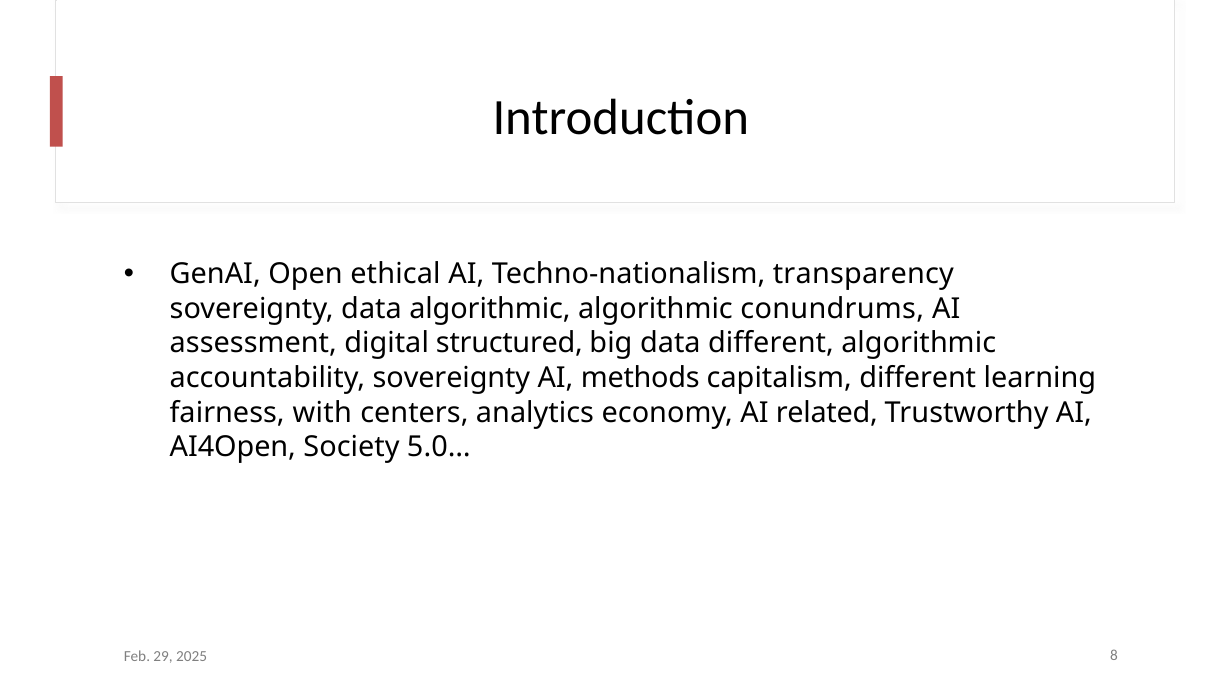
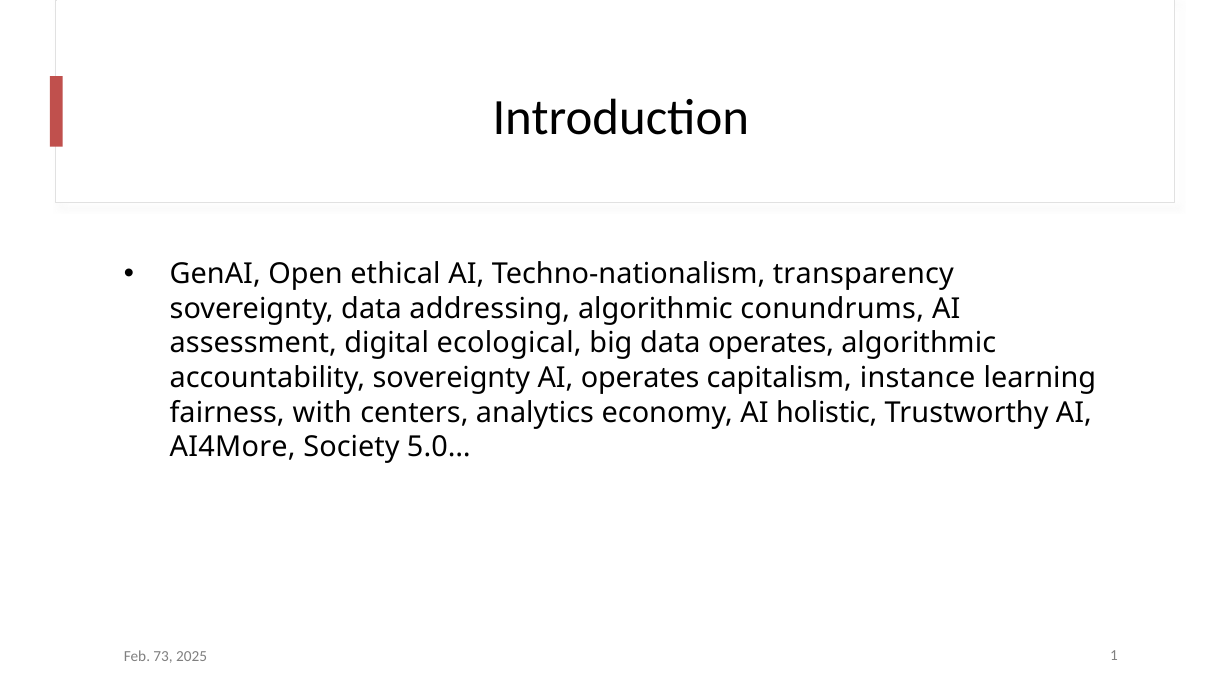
data algorithmic: algorithmic -> addressing
structured: structured -> ecological
data different: different -> operates
AI methods: methods -> operates
capitalism different: different -> instance
related: related -> holistic
AI4Open: AI4Open -> AI4More
29: 29 -> 73
8: 8 -> 1
